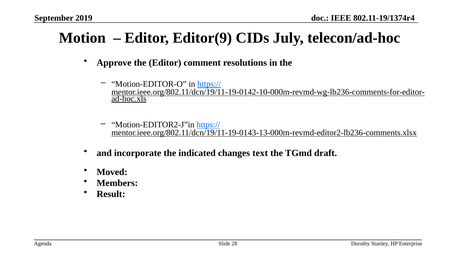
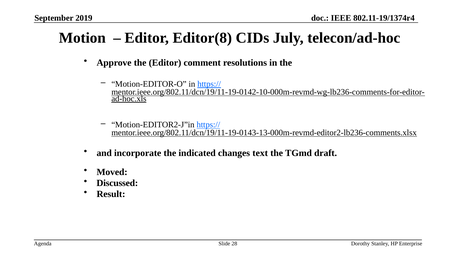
Editor(9: Editor(9 -> Editor(8
Members: Members -> Discussed
